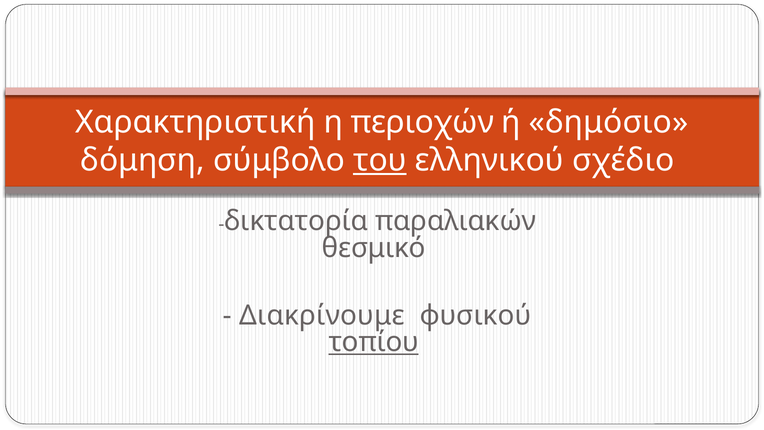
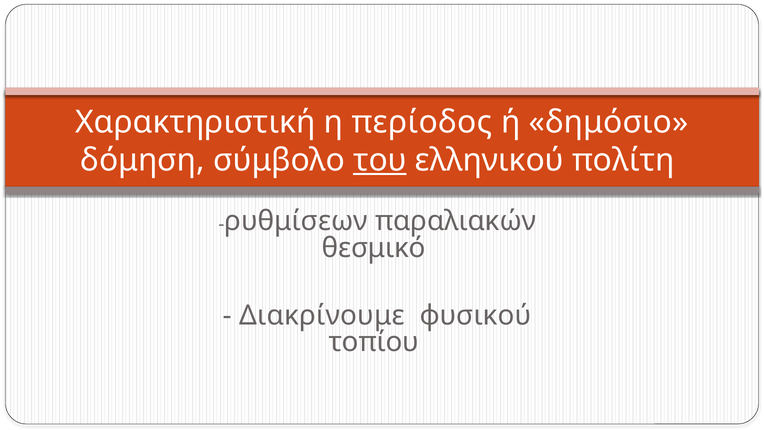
περιοχών: περιοχών -> περίοδος
σχέδιο: σχέδιο -> πολίτη
δικτατορία: δικτατορία -> ρυθμίσεων
τοπίου underline: present -> none
